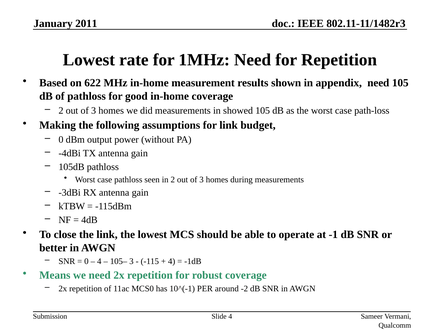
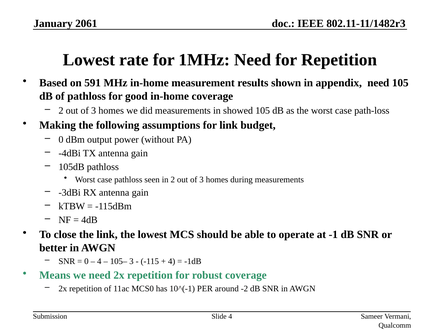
2011: 2011 -> 2061
622: 622 -> 591
